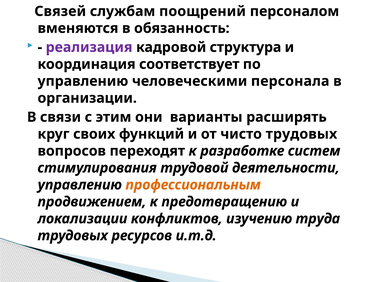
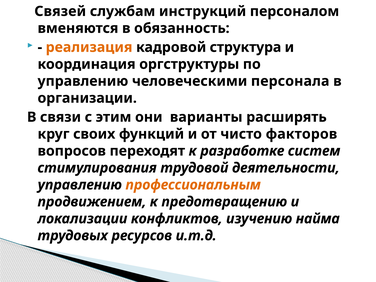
поощрений: поощрений -> инструкций
реализация colour: purple -> orange
соответствует: соответствует -> оргструктуры
чисто трудовых: трудовых -> факторов
труда: труда -> найма
